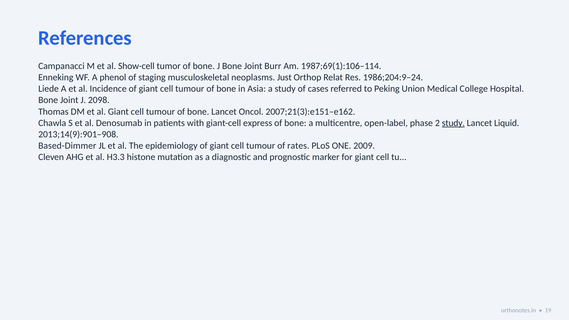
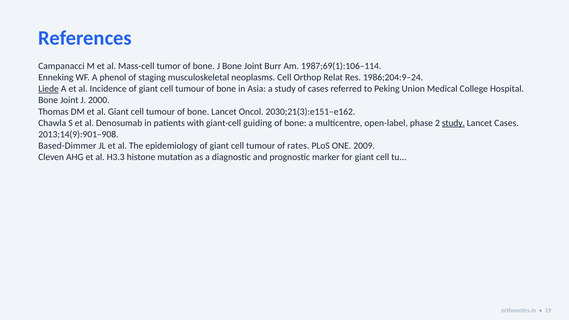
Show-cell: Show-cell -> Mass-cell
neoplasms Just: Just -> Cell
Liede underline: none -> present
2098: 2098 -> 2000
2007;21(3):e151–e162: 2007;21(3):e151–e162 -> 2030;21(3):e151–e162
express: express -> guiding
Lancet Liquid: Liquid -> Cases
